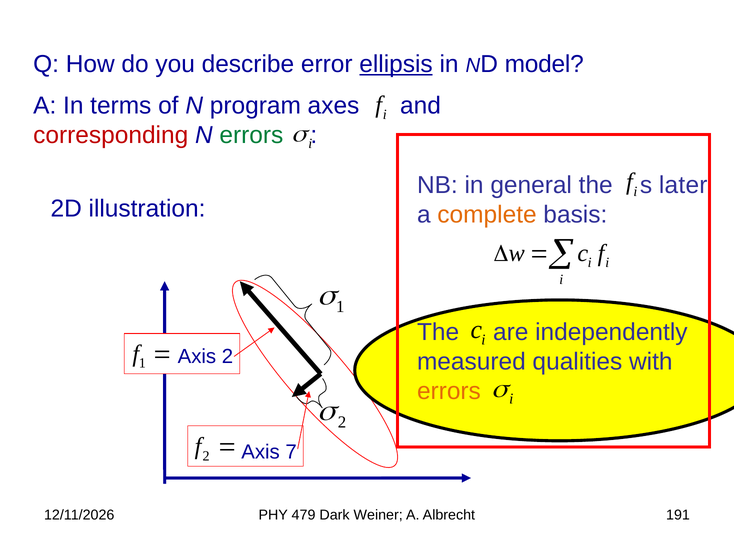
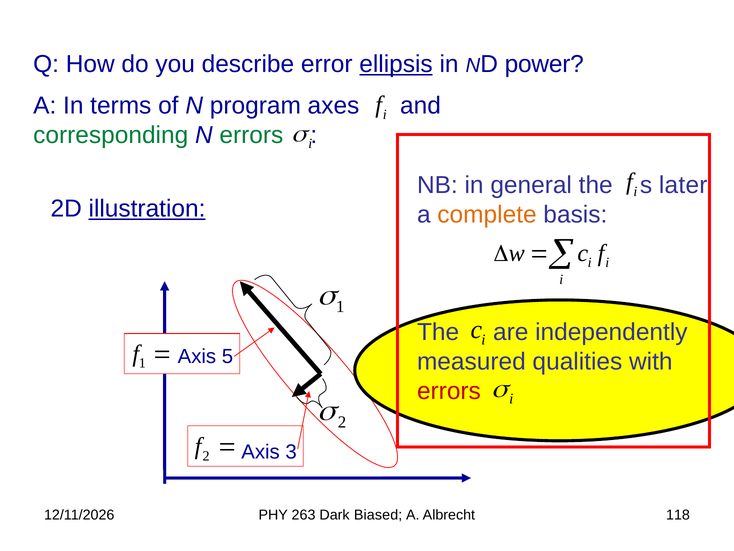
model: model -> power
corresponding colour: red -> green
illustration underline: none -> present
Axis 2: 2 -> 5
errors at (449, 391) colour: orange -> red
7: 7 -> 3
479: 479 -> 263
Weiner: Weiner -> Biased
191: 191 -> 118
